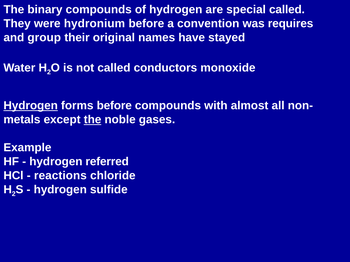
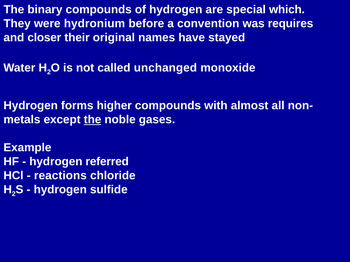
special called: called -> which
group: group -> closer
conductors: conductors -> unchanged
Hydrogen at (31, 106) underline: present -> none
forms before: before -> higher
